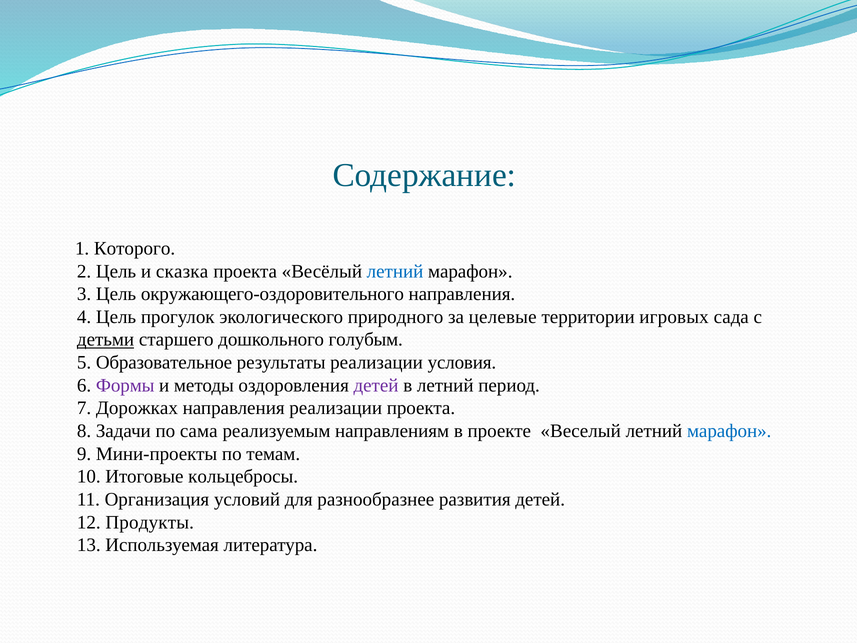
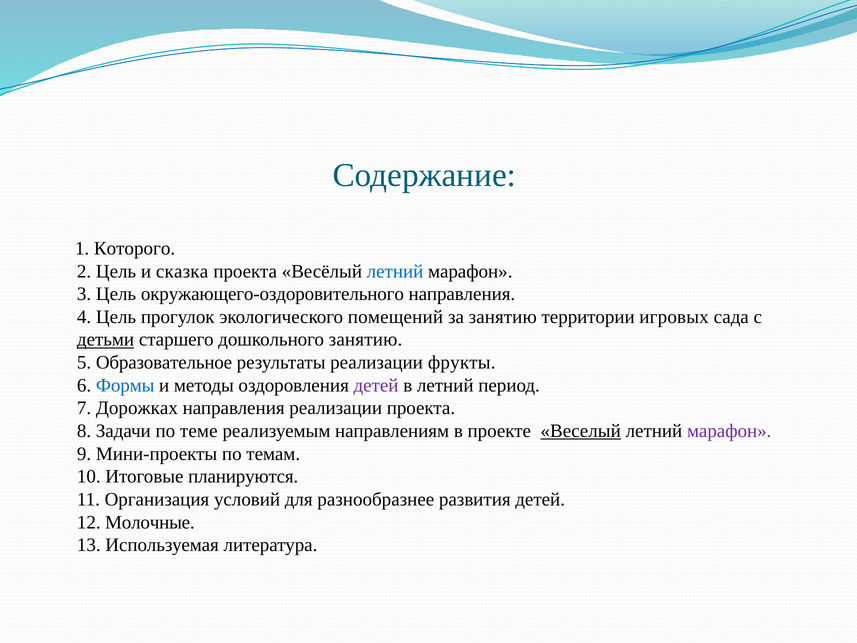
природного: природного -> помещений
за целевые: целевые -> занятию
дошкольного голубым: голубым -> занятию
условия: условия -> фрукты
Формы colour: purple -> blue
сама: сама -> теме
Веселый underline: none -> present
марафон at (729, 431) colour: blue -> purple
кольцебросы: кольцебросы -> планируются
Продукты: Продукты -> Молочные
